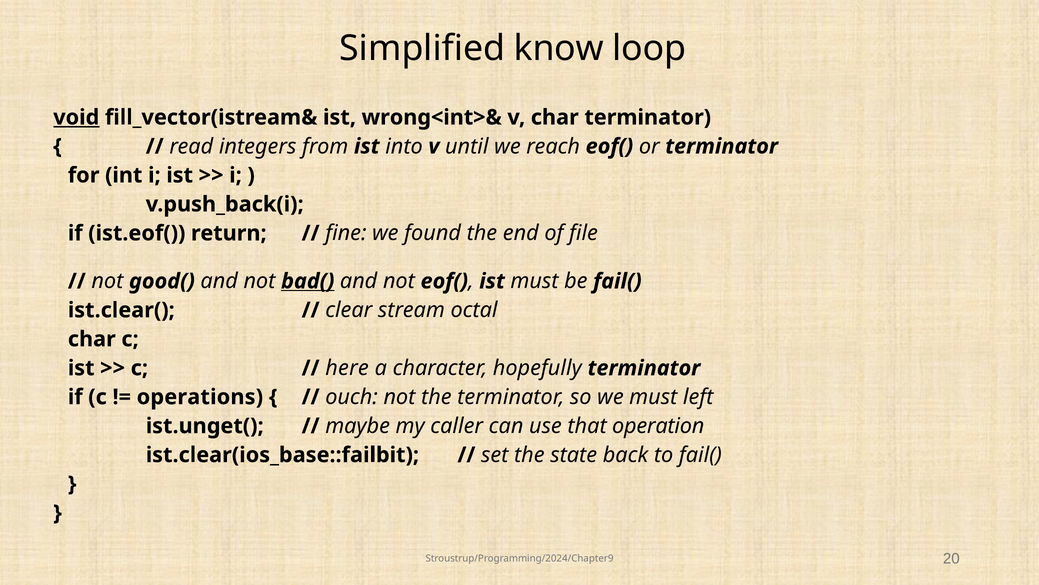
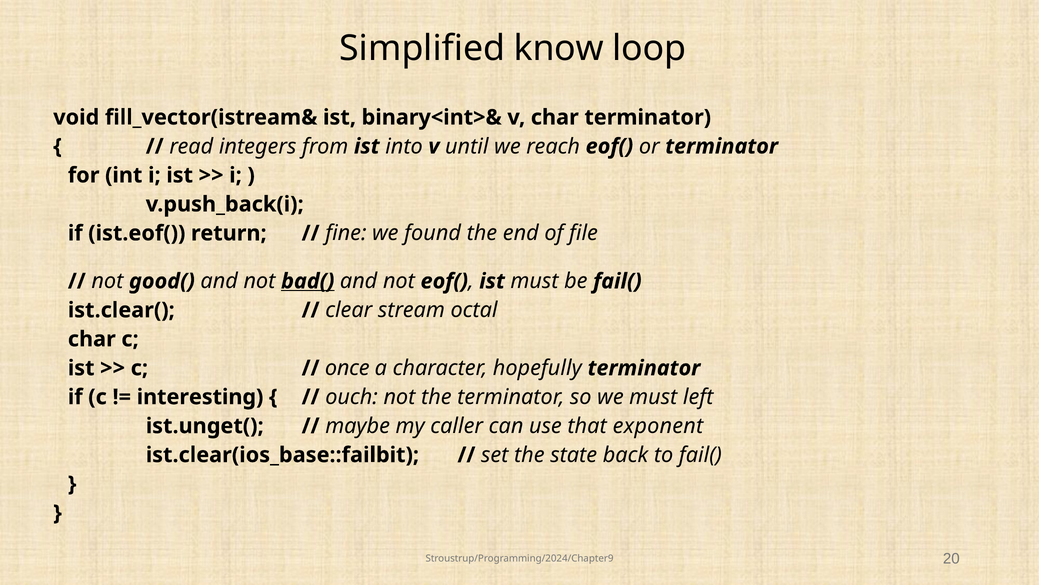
void underline: present -> none
wrong<int>&: wrong<int>& -> binary<int>&
here: here -> once
operations: operations -> interesting
operation: operation -> exponent
